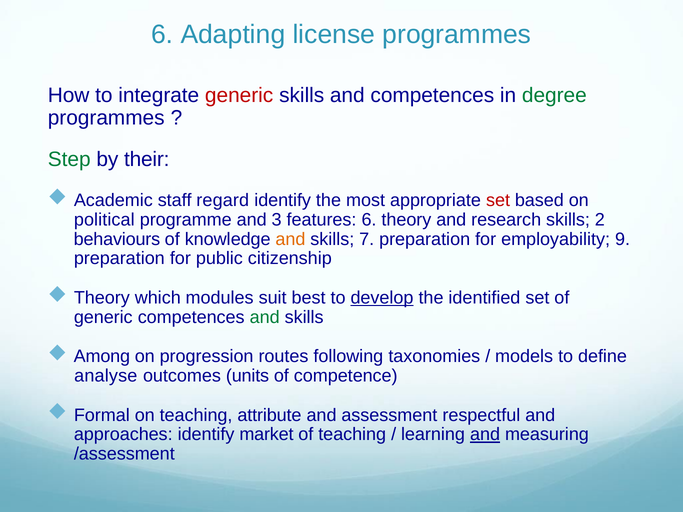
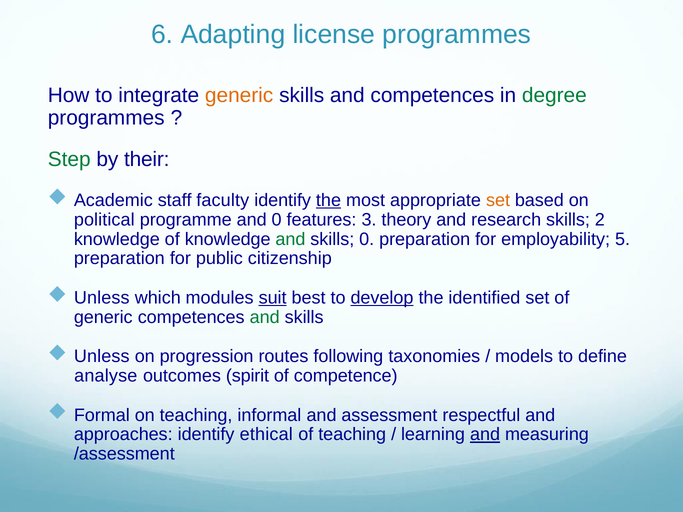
generic at (239, 96) colour: red -> orange
regard: regard -> faculty
the at (329, 200) underline: none -> present
set at (498, 200) colour: red -> orange
and 3: 3 -> 0
features 6: 6 -> 3
behaviours at (117, 239): behaviours -> knowledge
and at (290, 239) colour: orange -> green
skills 7: 7 -> 0
9: 9 -> 5
Theory at (102, 298): Theory -> Unless
suit underline: none -> present
Among at (102, 357): Among -> Unless
units: units -> spirit
attribute: attribute -> informal
market: market -> ethical
